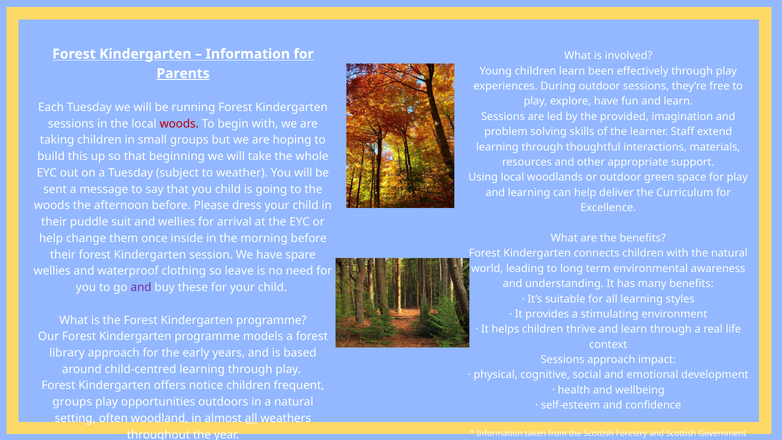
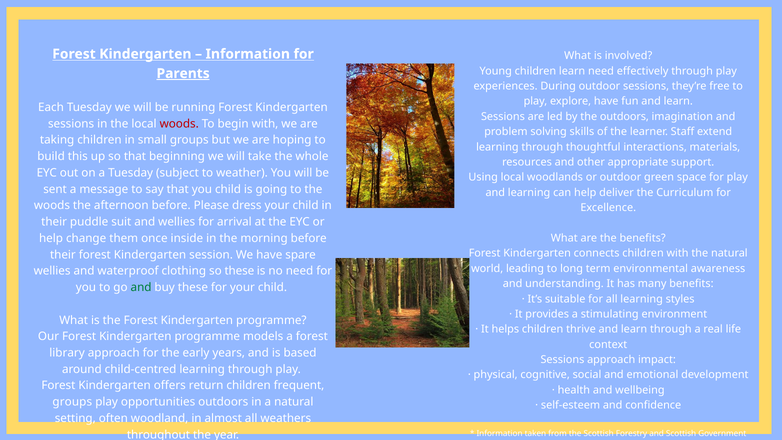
learn been: been -> need
the provided: provided -> outdoors
so leave: leave -> these
and at (141, 287) colour: purple -> green
notice: notice -> return
all at (251, 418) underline: present -> none
